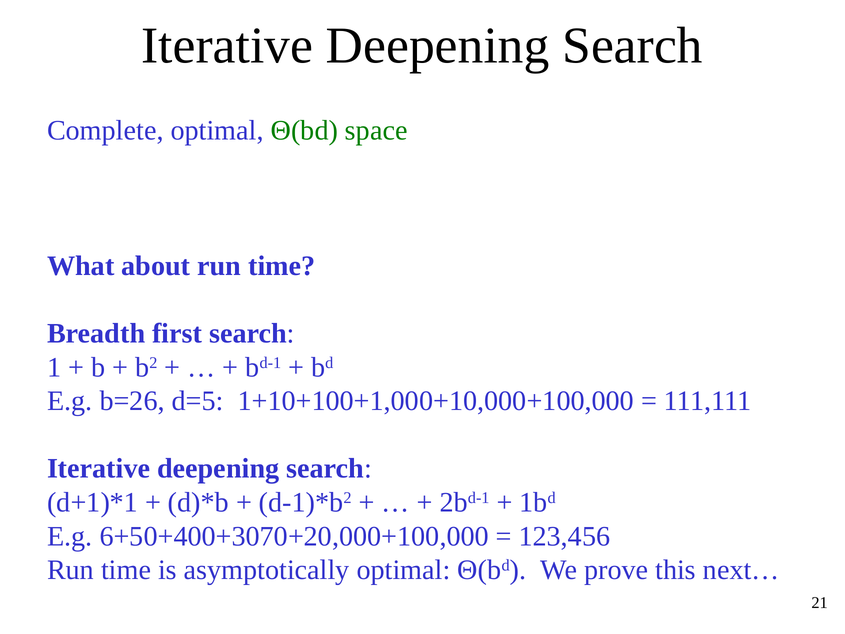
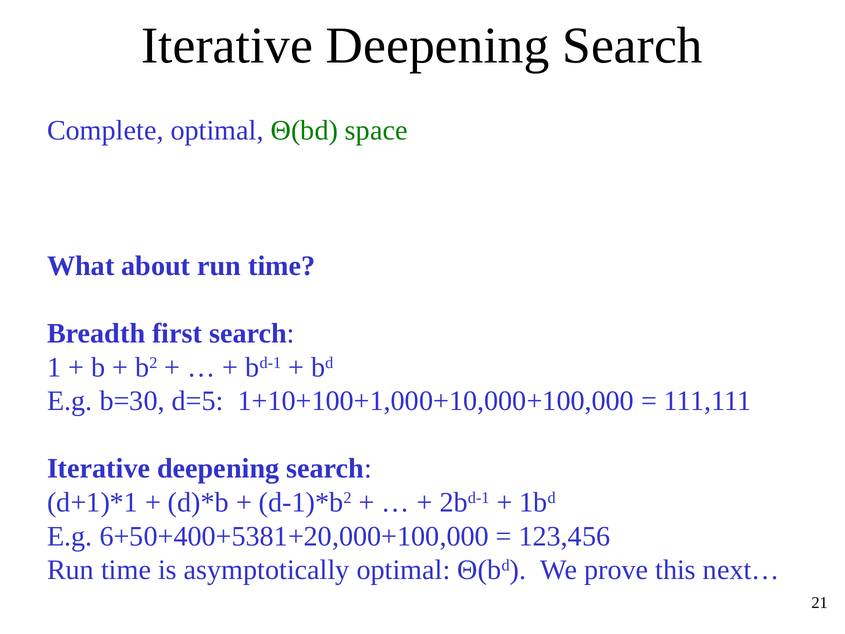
b=26: b=26 -> b=30
6+50+400+3070+20,000+100,000: 6+50+400+3070+20,000+100,000 -> 6+50+400+5381+20,000+100,000
